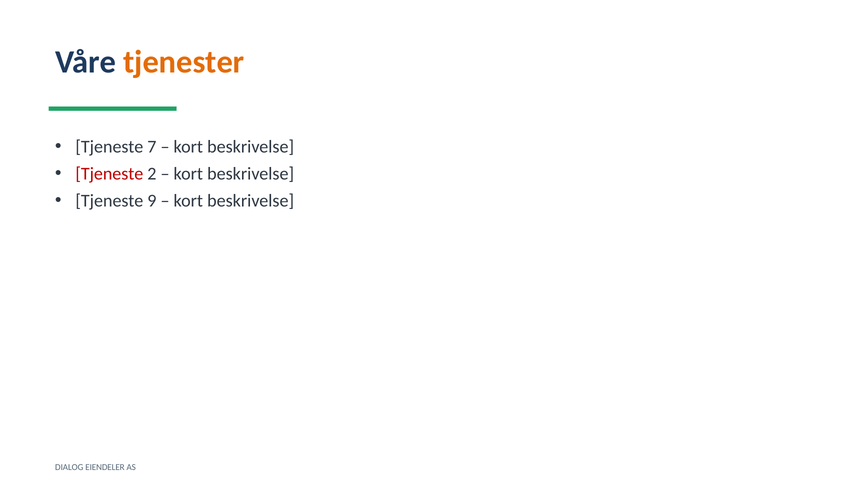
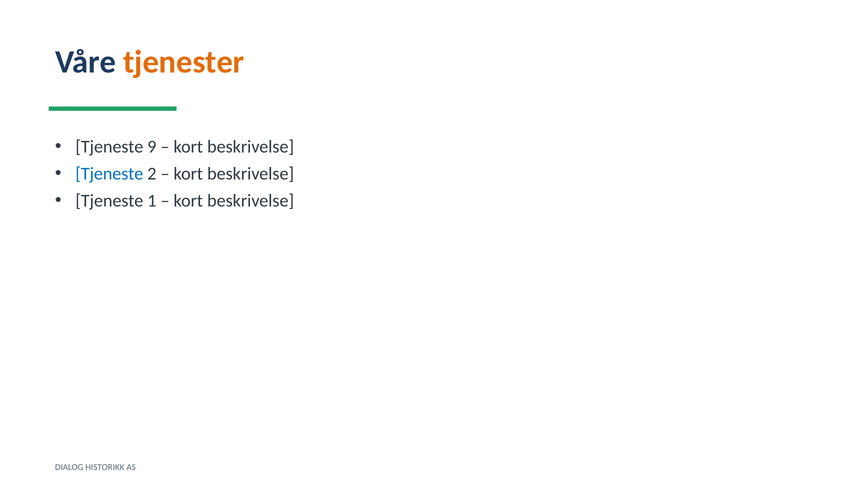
7: 7 -> 9
Tjeneste at (109, 174) colour: red -> blue
9: 9 -> 1
EIENDELER: EIENDELER -> HISTORIKK
